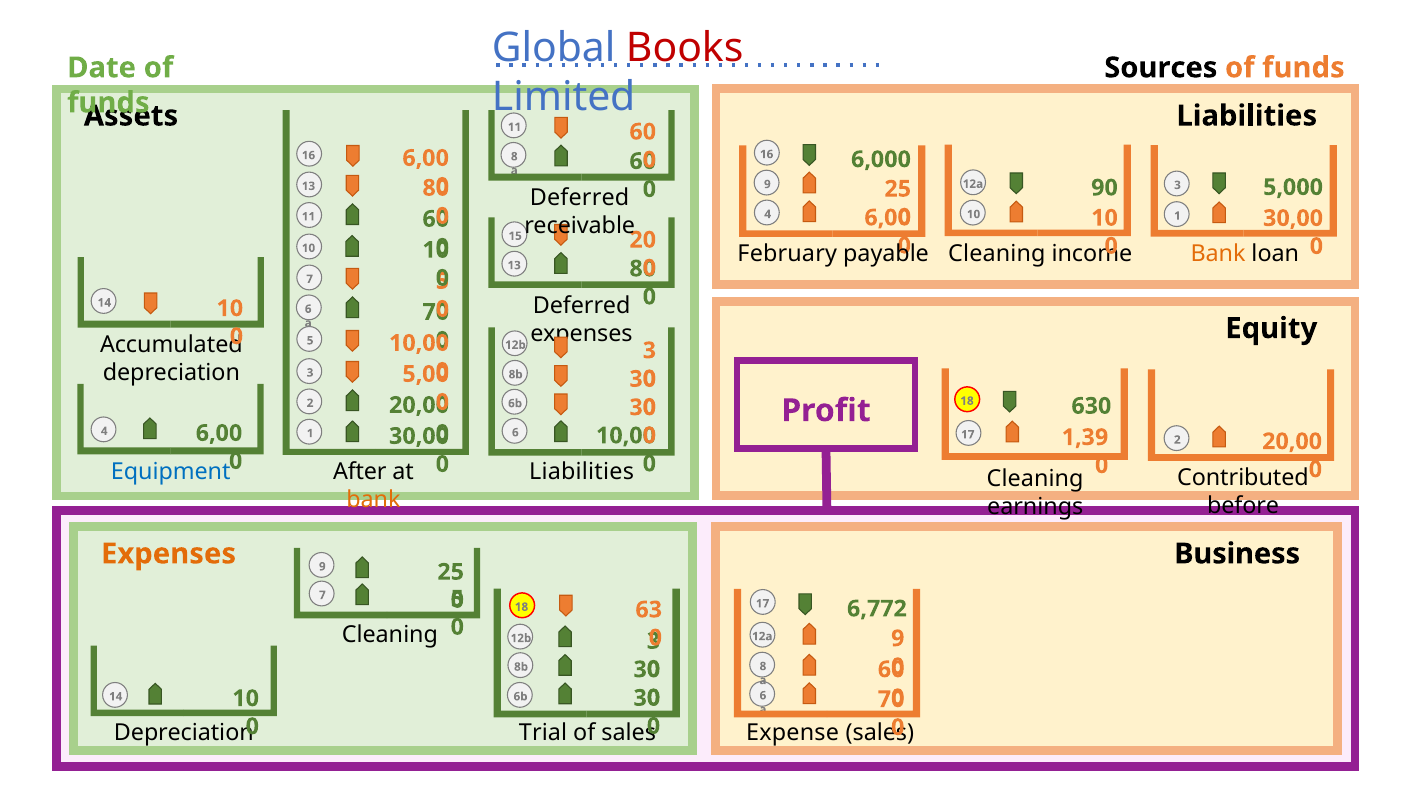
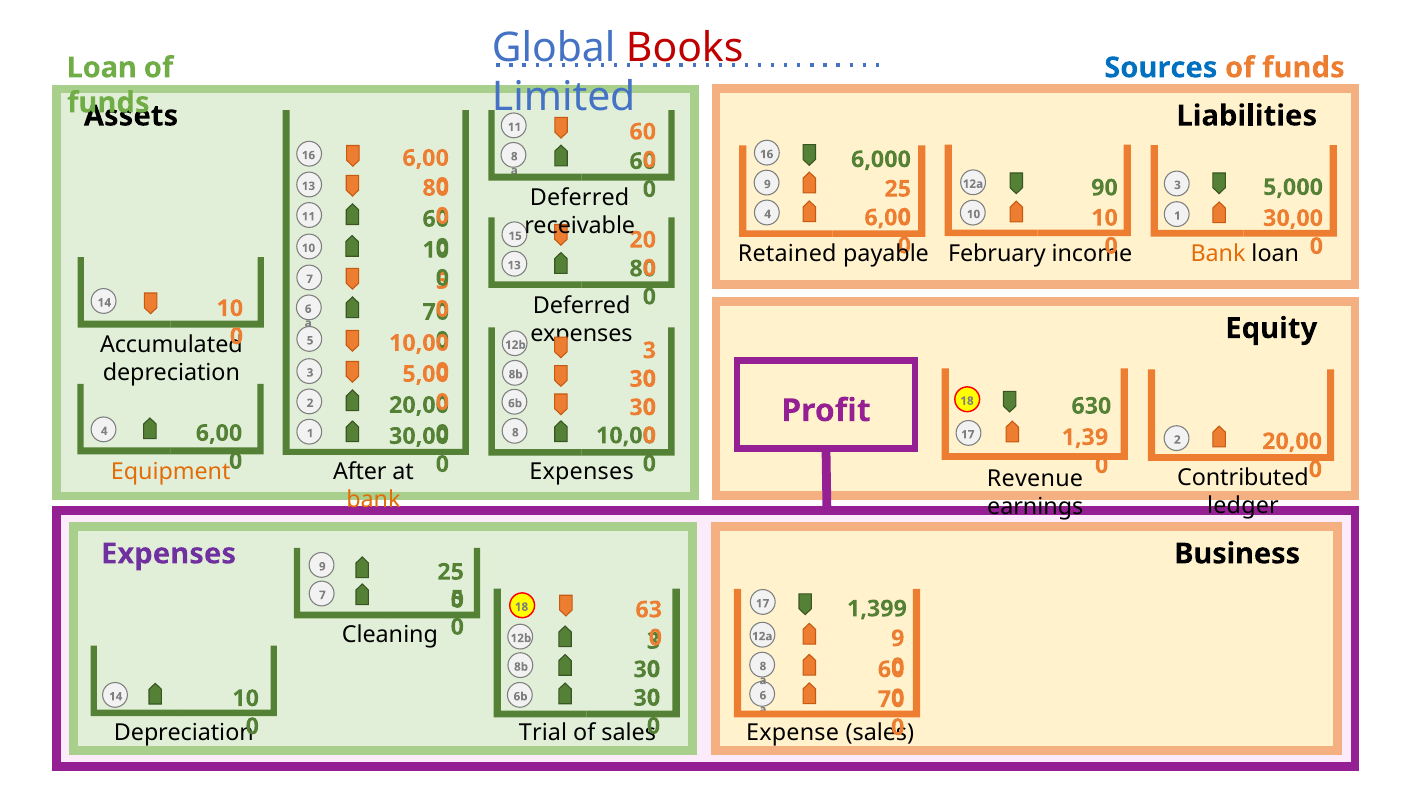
Date at (102, 68): Date -> Loan
Sources colour: black -> blue
February: February -> Retained
Cleaning at (997, 254): Cleaning -> February
4 6: 6 -> 8
Equipment colour: blue -> orange
Liabilities at (582, 472): Liabilities -> Expenses
Cleaning at (1035, 479): Cleaning -> Revenue
before: before -> ledger
Expenses at (169, 554) colour: orange -> purple
6,772: 6,772 -> 1,399
